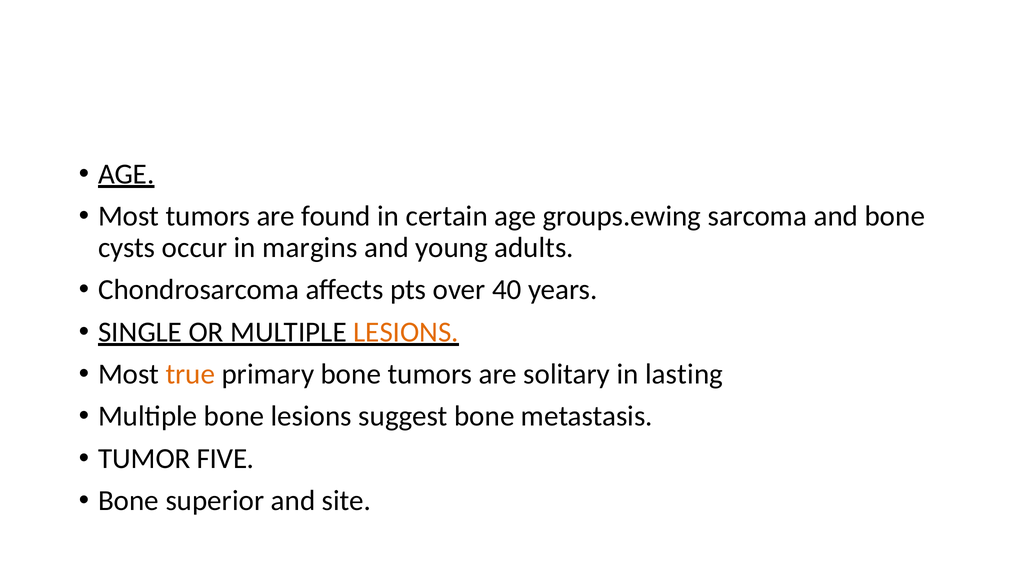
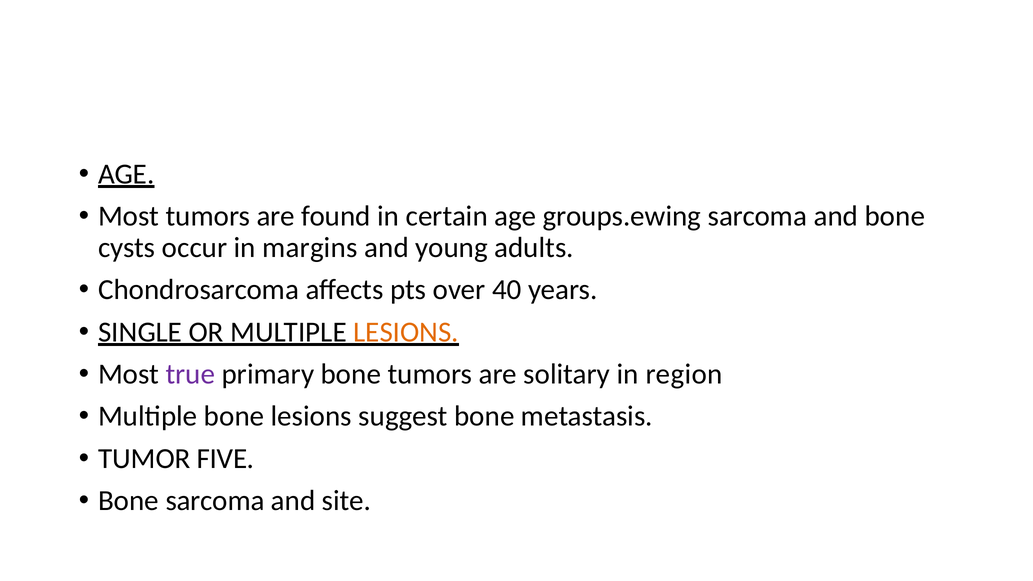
true colour: orange -> purple
lasting: lasting -> region
Bone superior: superior -> sarcoma
